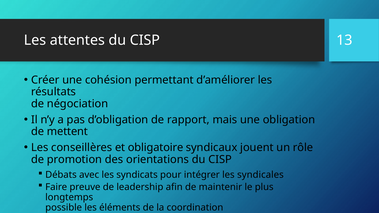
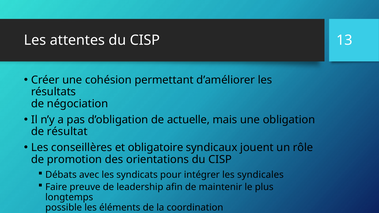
rapport: rapport -> actuelle
mettent: mettent -> résultat
